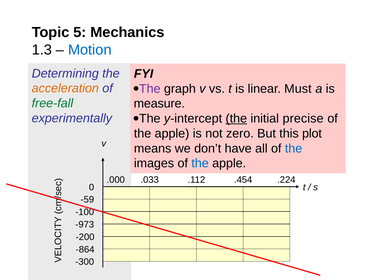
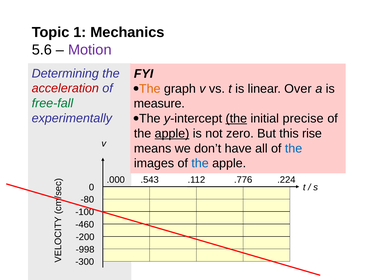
5: 5 -> 1
1.3: 1.3 -> 5.6
Motion colour: blue -> purple
acceleration colour: orange -> red
The at (150, 89) colour: purple -> orange
Must: Must -> Over
apple at (172, 134) underline: none -> present
plot: plot -> rise
.033: .033 -> .543
.454: .454 -> .776
-59: -59 -> -80
-973: -973 -> -460
-864: -864 -> -998
